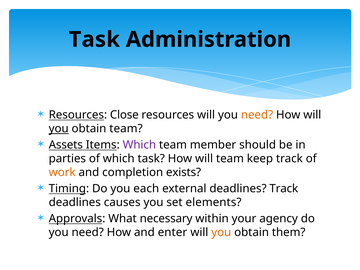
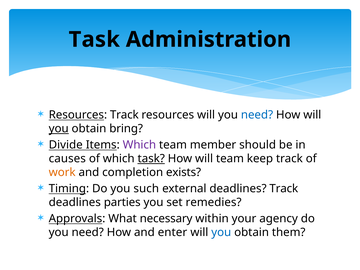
Resources Close: Close -> Track
need at (257, 115) colour: orange -> blue
obtain team: team -> bring
Assets: Assets -> Divide
parties: parties -> causes
task at (151, 159) underline: none -> present
each: each -> such
causes: causes -> parties
elements: elements -> remedies
you at (221, 232) colour: orange -> blue
